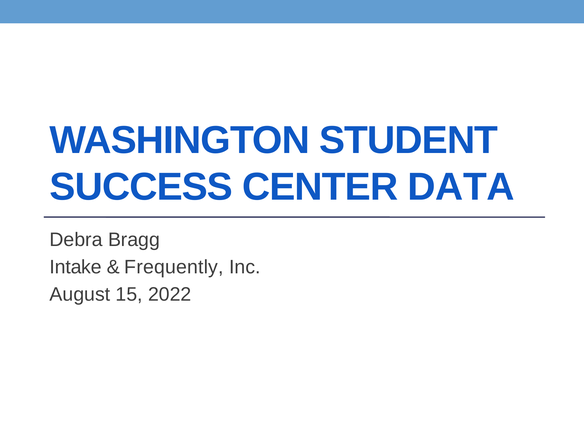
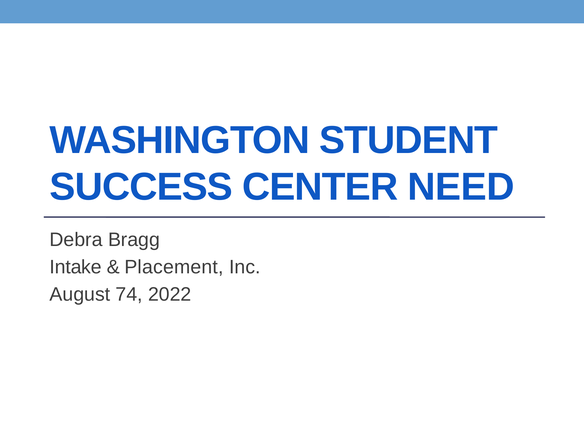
DATA: DATA -> NEED
Frequently: Frequently -> Placement
15: 15 -> 74
